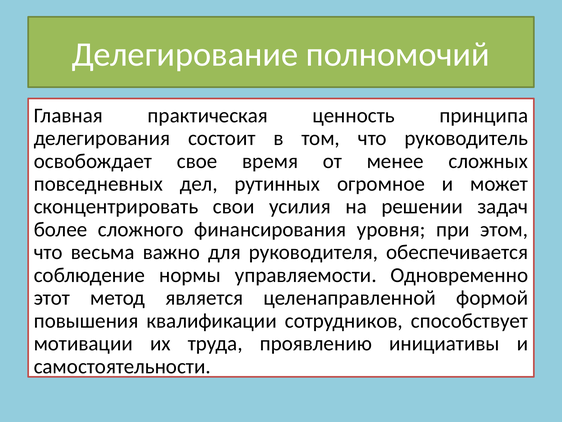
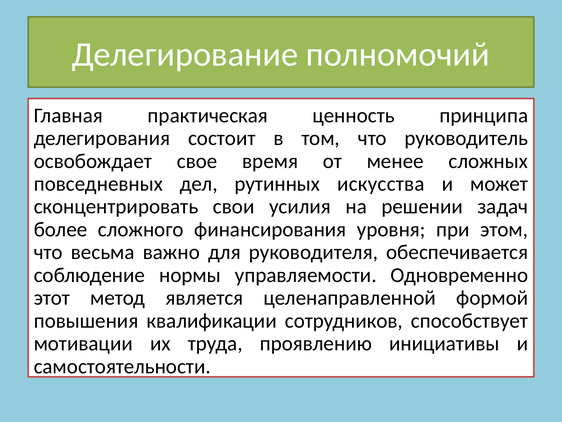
огромное: огромное -> искусства
